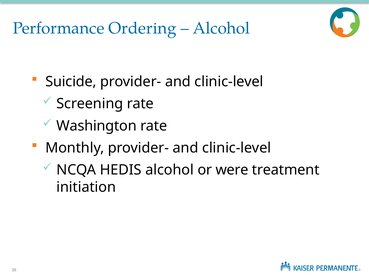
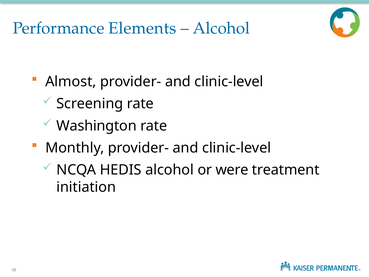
Ordering: Ordering -> Elements
Suicide: Suicide -> Almost
